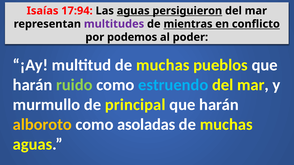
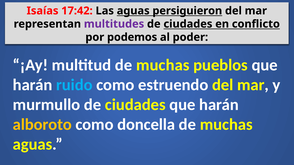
17:94: 17:94 -> 17:42
mientras at (188, 24): mientras -> ciudades
ruido colour: light green -> light blue
estruendo colour: light blue -> white
murmullo de principal: principal -> ciudades
asoladas: asoladas -> doncella
